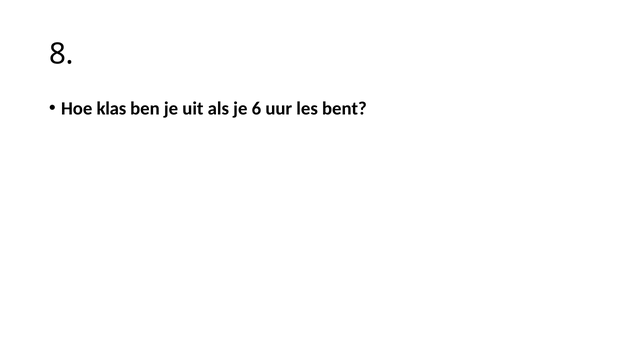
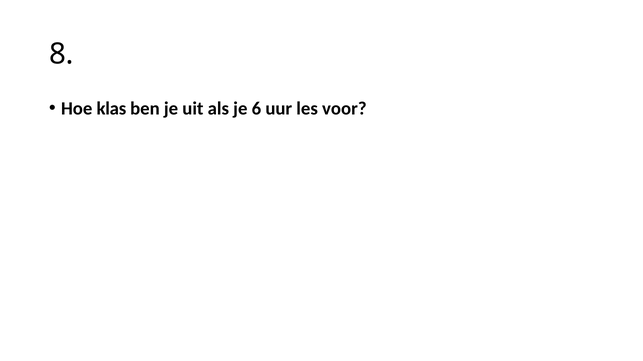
bent: bent -> voor
